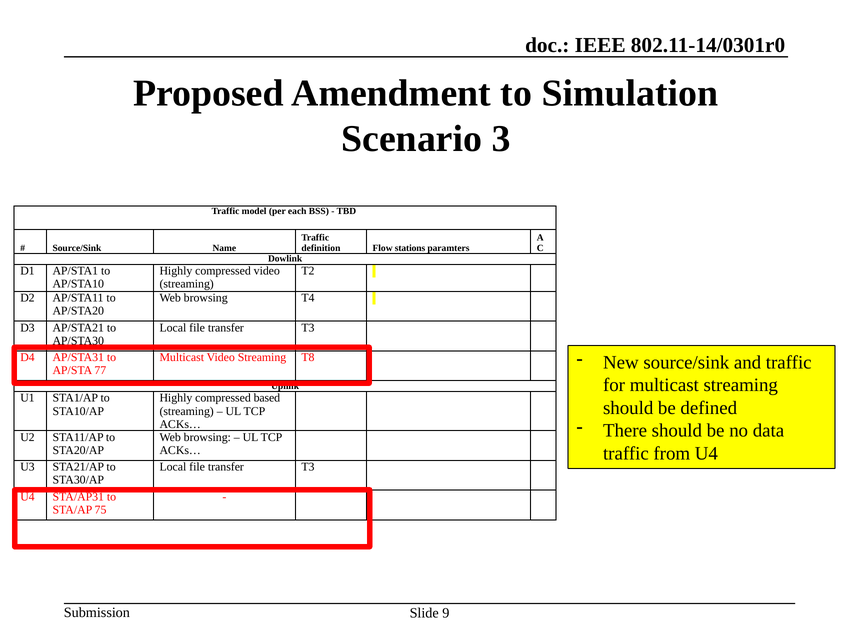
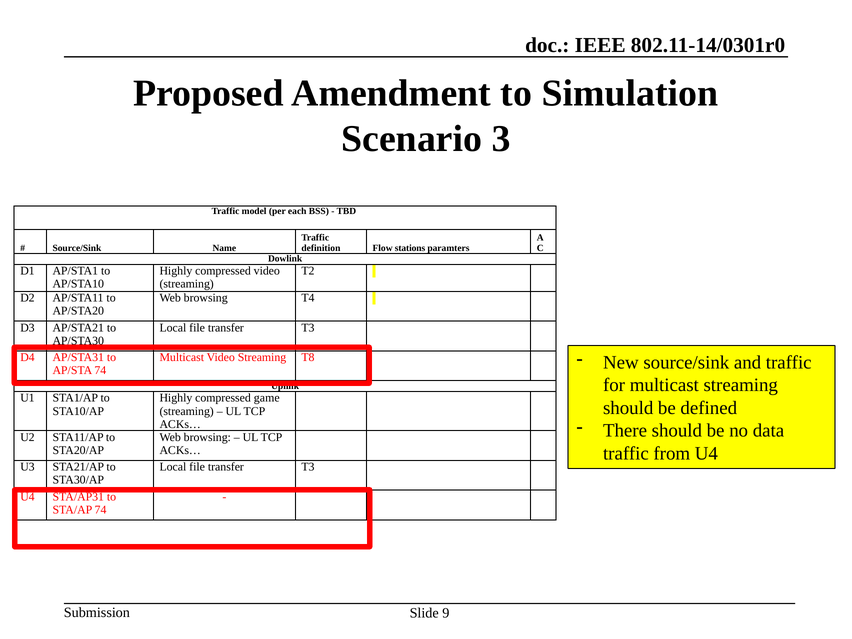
AP/STA 77: 77 -> 74
based: based -> game
STA/AP 75: 75 -> 74
